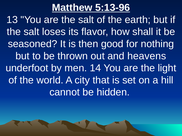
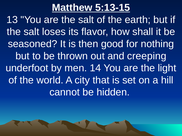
5:13-96: 5:13-96 -> 5:13-15
heavens: heavens -> creeping
